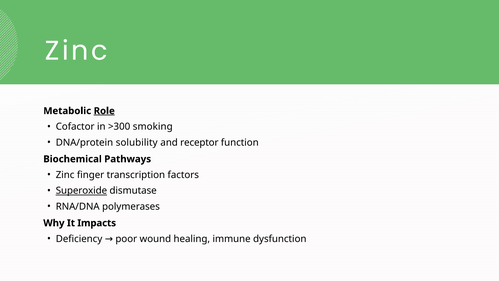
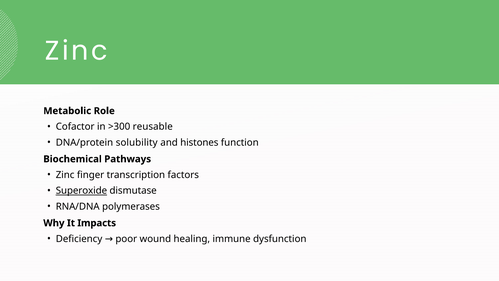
Role underline: present -> none
smoking: smoking -> reusable
receptor: receptor -> histones
